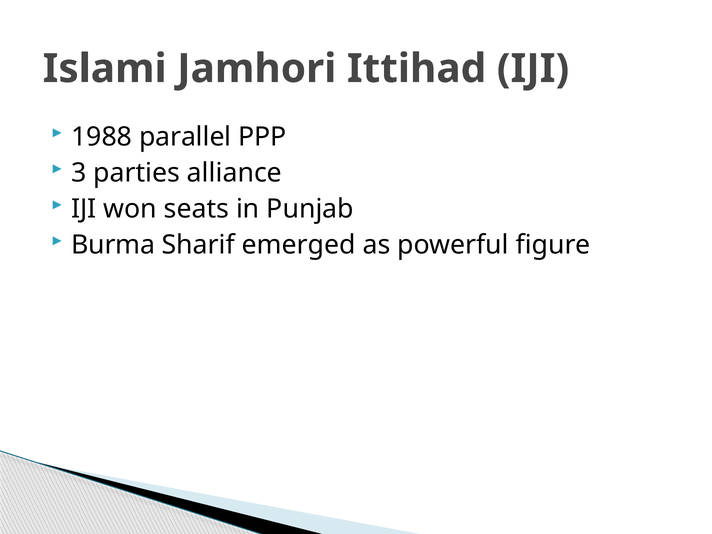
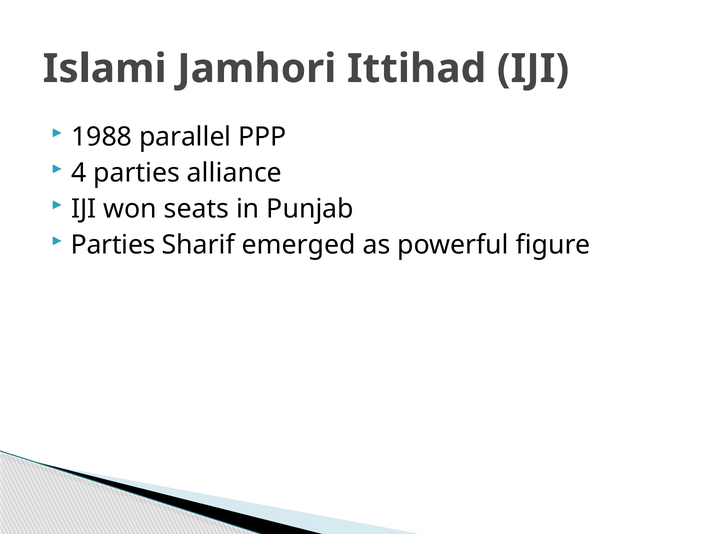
3: 3 -> 4
Burma at (113, 245): Burma -> Parties
